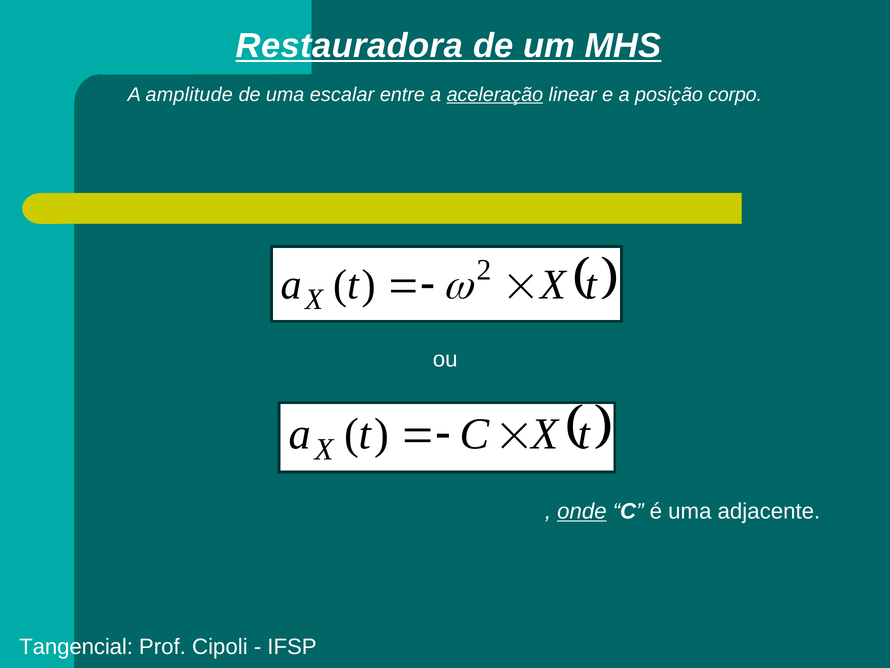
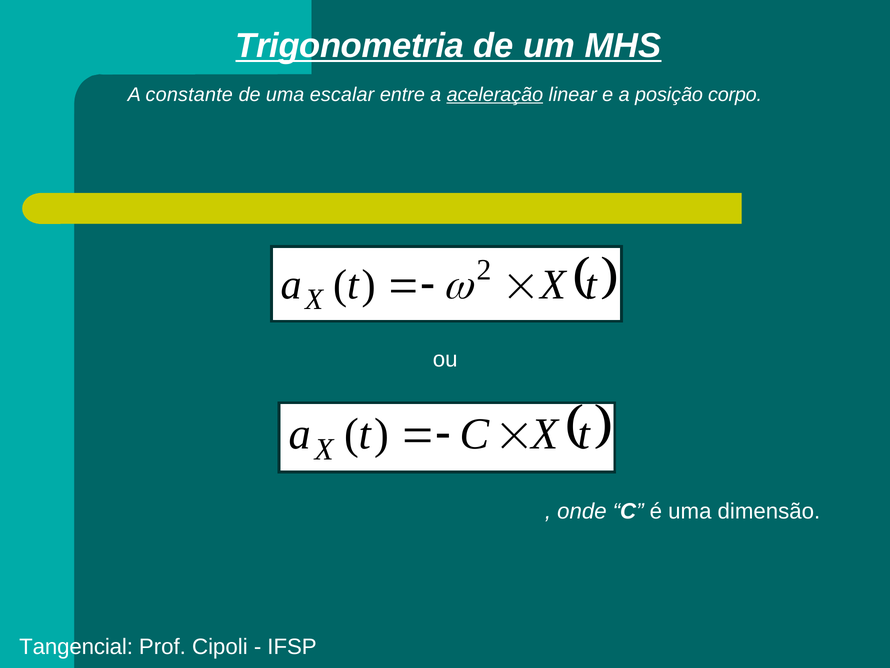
Restauradora: Restauradora -> Trigonometria
amplitude: amplitude -> constante
onde underline: present -> none
adjacente: adjacente -> dimensão
